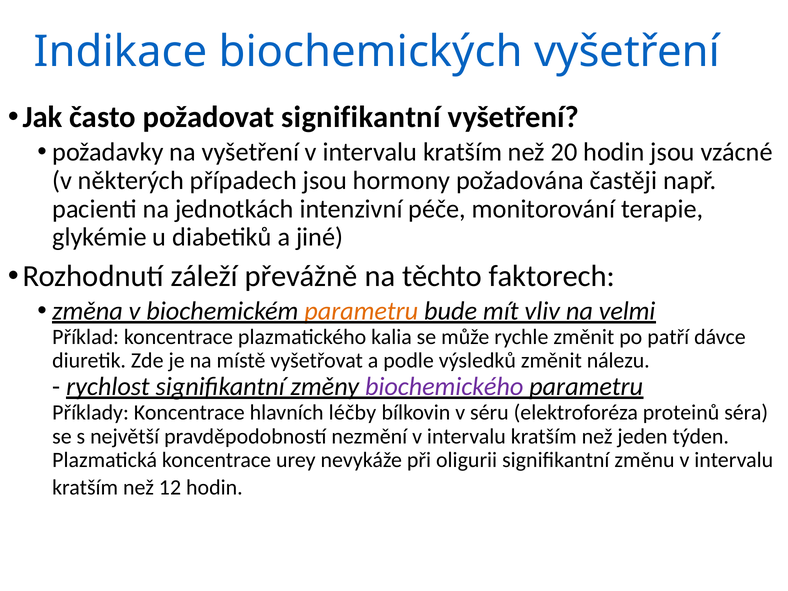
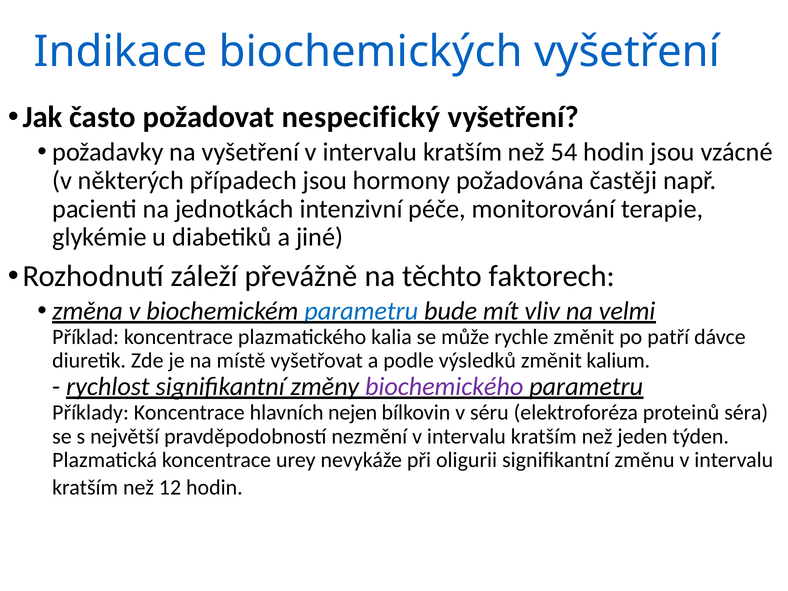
požadovat signifikantní: signifikantní -> nespecifický
20: 20 -> 54
parametru at (361, 311) colour: orange -> blue
nálezu: nálezu -> kalium
léčby: léčby -> nejen
